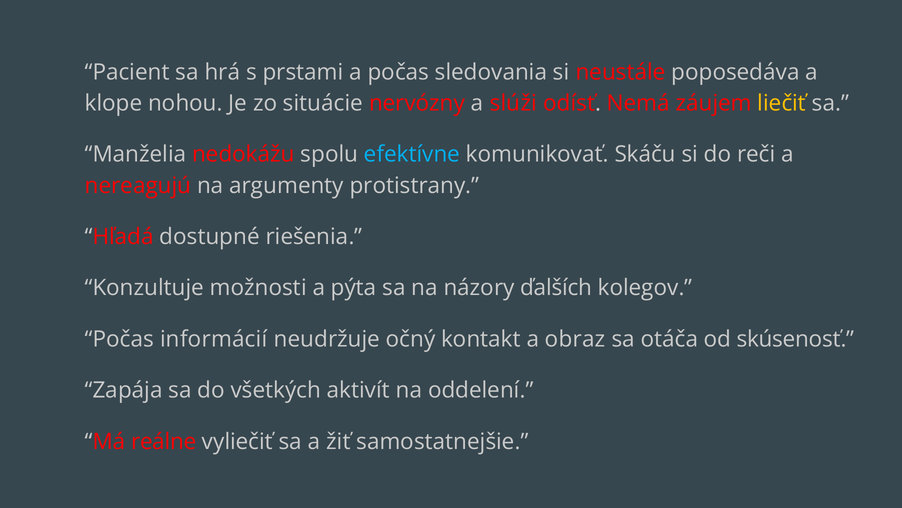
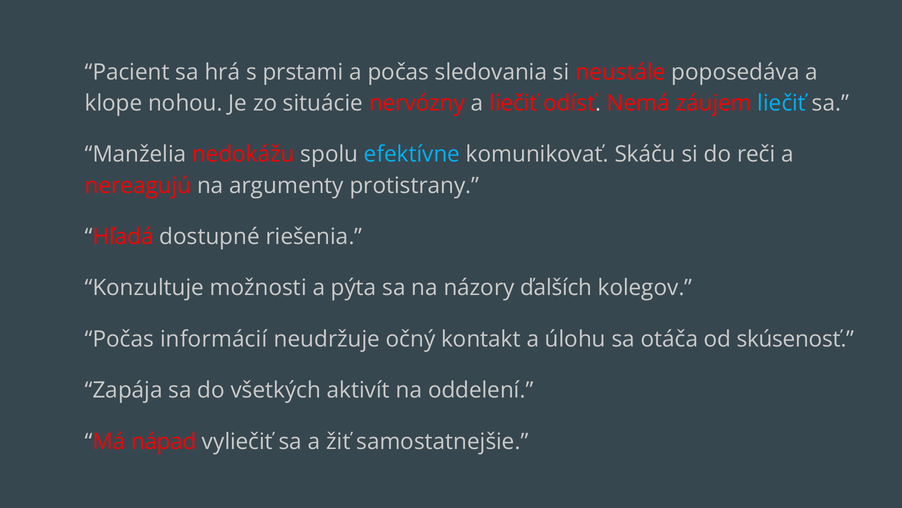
a slúži: slúži -> liečiť
liečiť at (782, 103) colour: yellow -> light blue
obraz: obraz -> úlohu
reálne: reálne -> nápad
